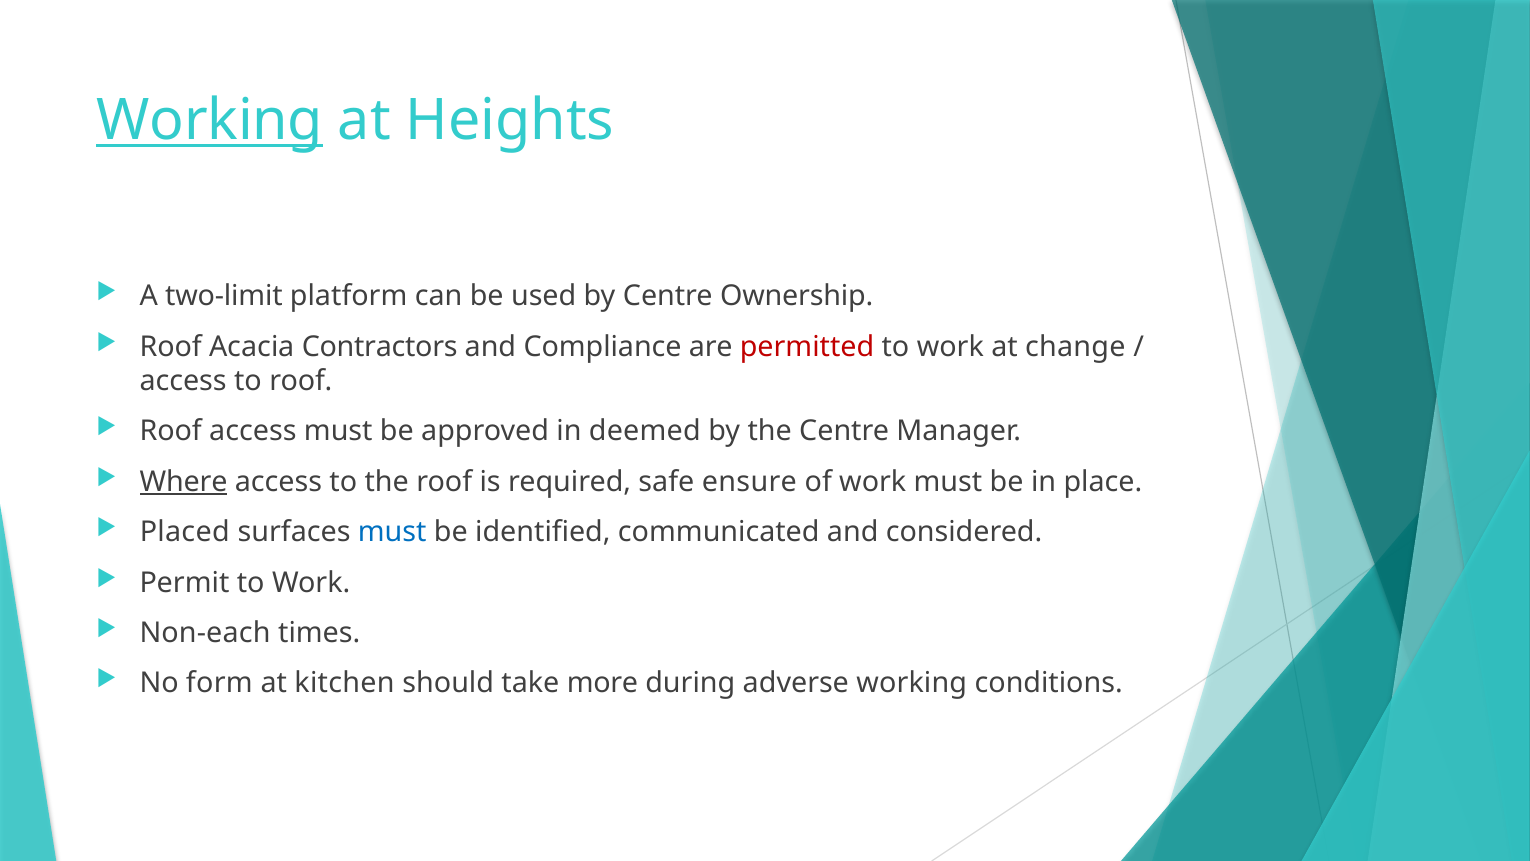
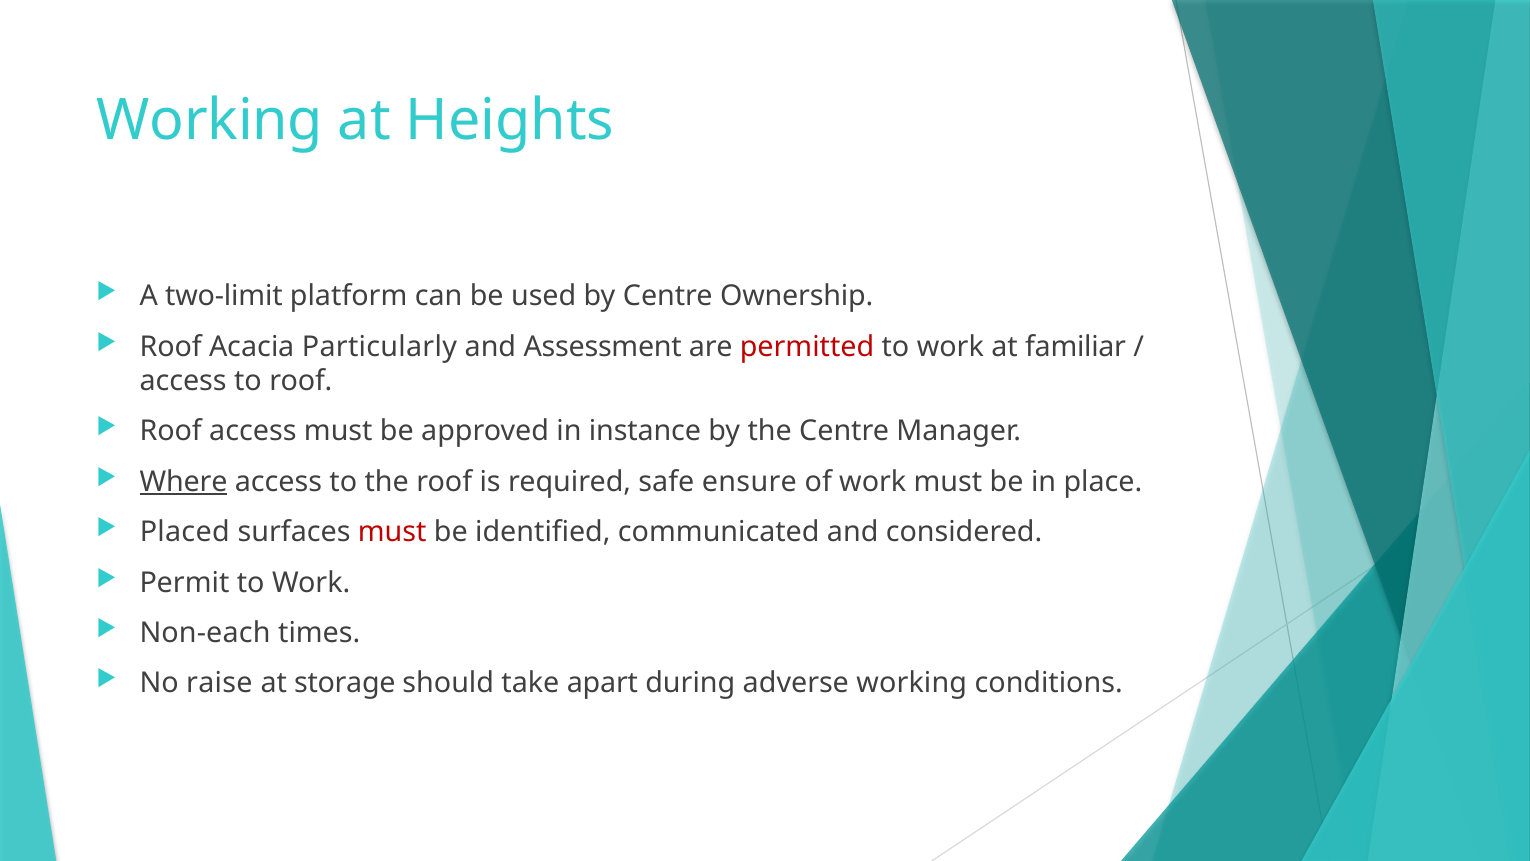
Working at (210, 121) underline: present -> none
Contractors: Contractors -> Particularly
Compliance: Compliance -> Assessment
change: change -> familiar
deemed: deemed -> instance
must at (392, 532) colour: blue -> red
form: form -> raise
kitchen: kitchen -> storage
more: more -> apart
